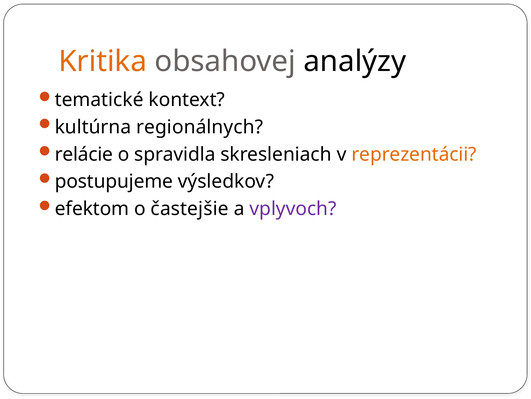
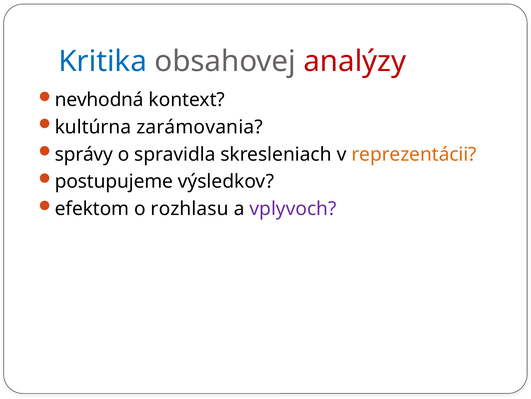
Kritika colour: orange -> blue
analýzy colour: black -> red
tematické: tematické -> nevhodná
regionálnych: regionálnych -> zarámovania
relácie: relácie -> správy
častejšie: častejšie -> rozhlasu
